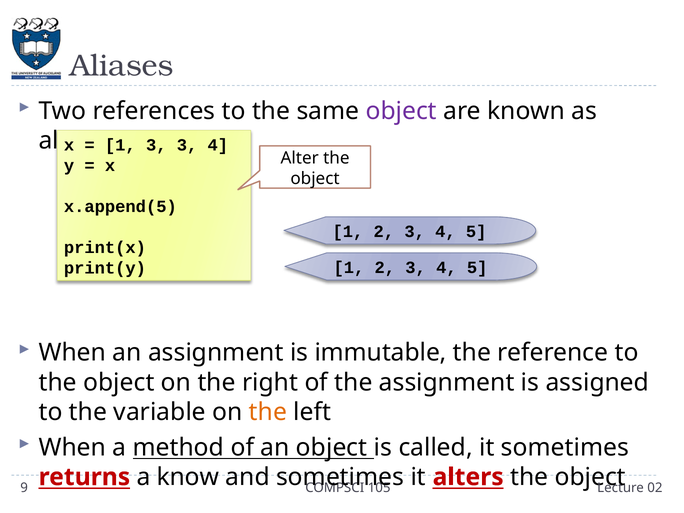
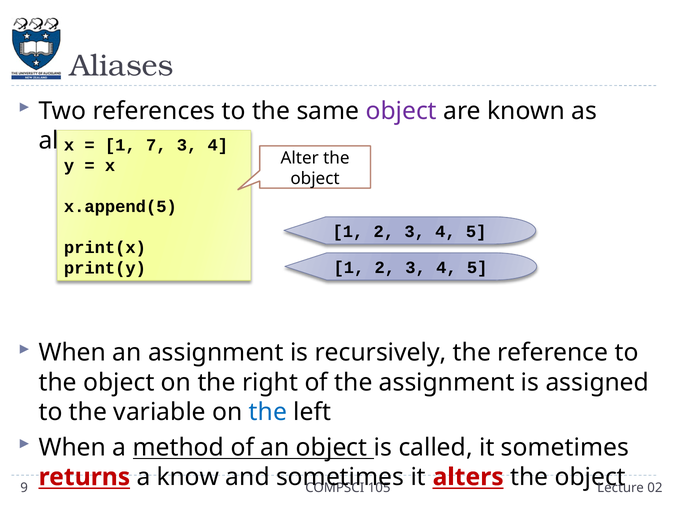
3 at (156, 145): 3 -> 7
immutable: immutable -> recursively
the at (268, 412) colour: orange -> blue
